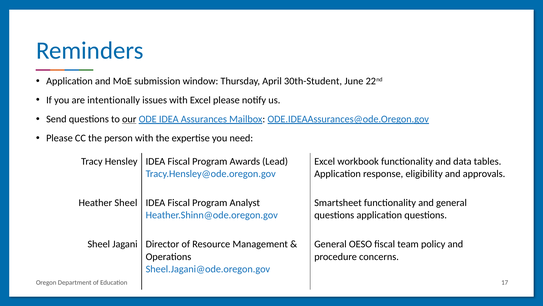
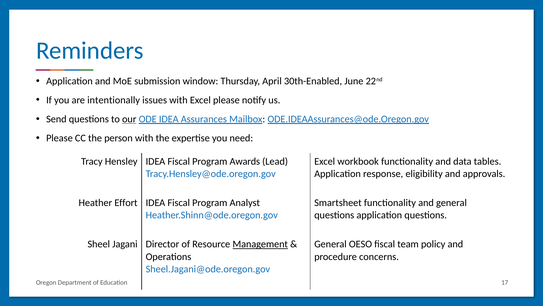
30th-Student: 30th-Student -> 30th-Enabled
Heather Sheel: Sheel -> Effort
Management underline: none -> present
